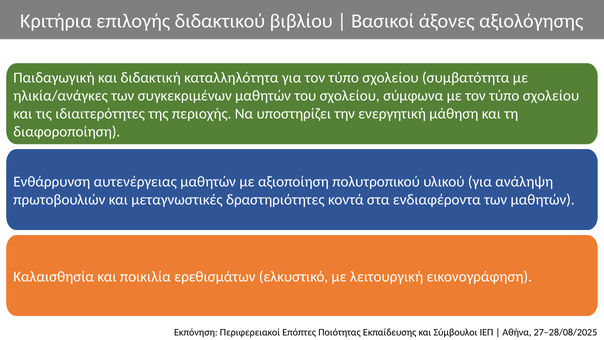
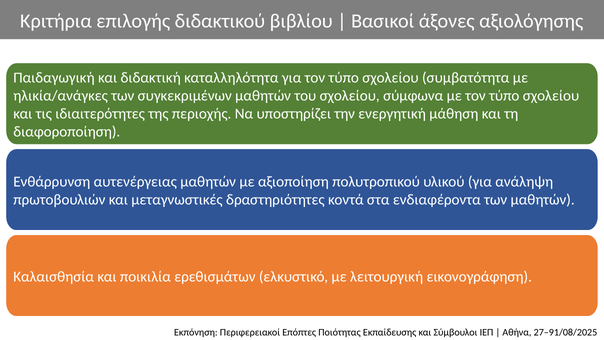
27–28/08/2025: 27–28/08/2025 -> 27–91/08/2025
